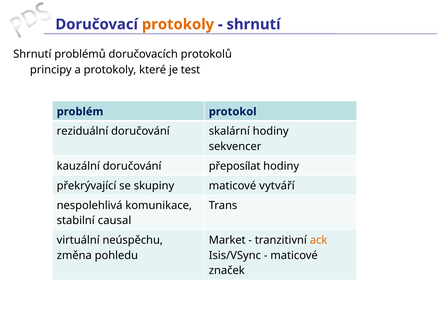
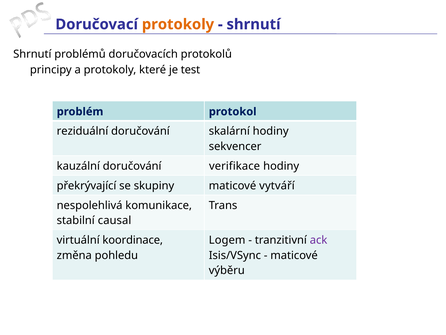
přeposílat: přeposílat -> verifikace
neúspěchu: neúspěchu -> koordinace
Market: Market -> Logem
ack colour: orange -> purple
značek: značek -> výběru
